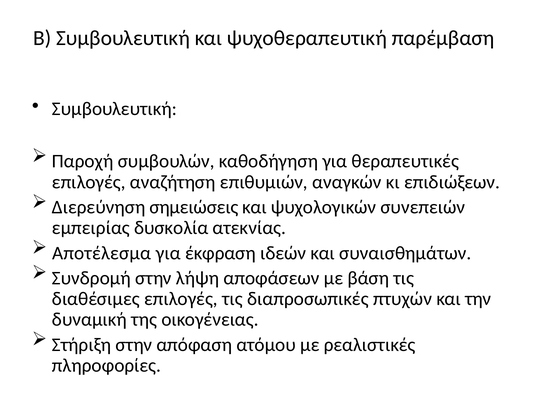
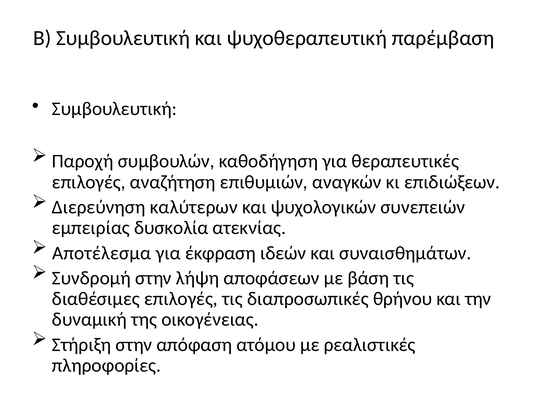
σημειώσεις: σημειώσεις -> καλύτερων
πτυχών: πτυχών -> θρήνου
